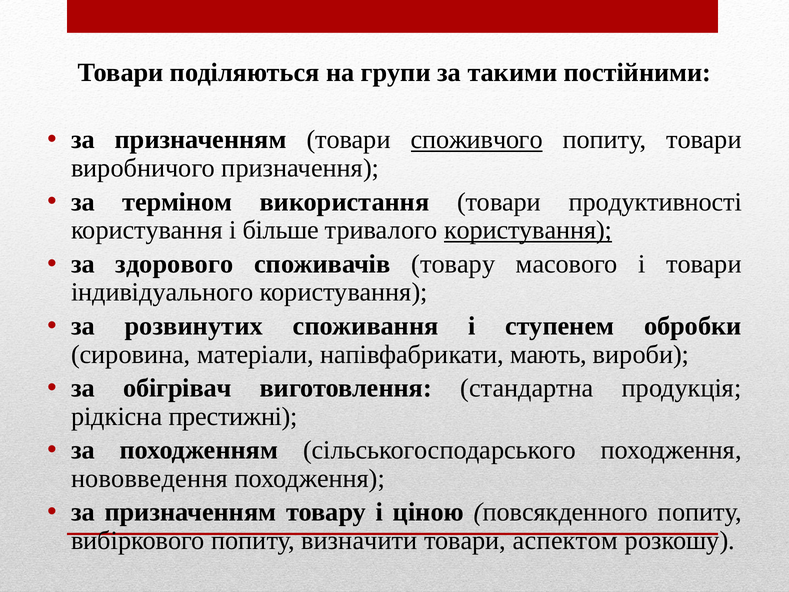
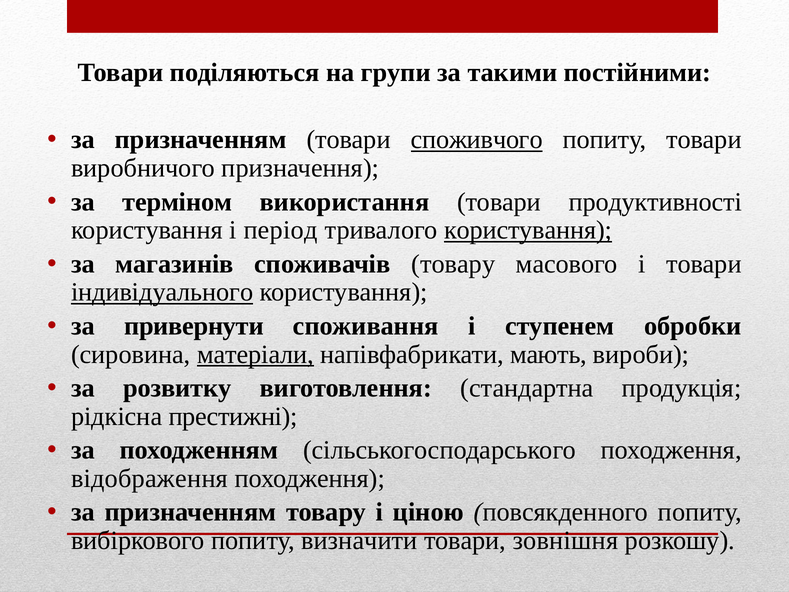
більше: більше -> період
здорового: здорового -> магазинів
індивідуального underline: none -> present
розвинутих: розвинутих -> привернути
матеріали underline: none -> present
обігрівач: обігрівач -> розвитку
нововведення: нововведення -> відображення
аспектом: аспектом -> зовнішня
